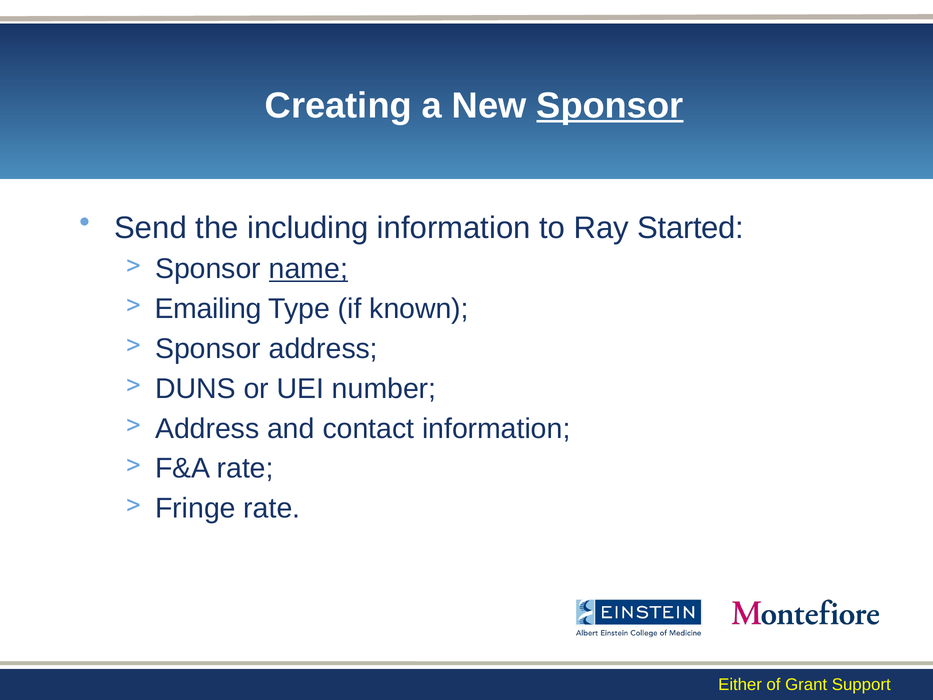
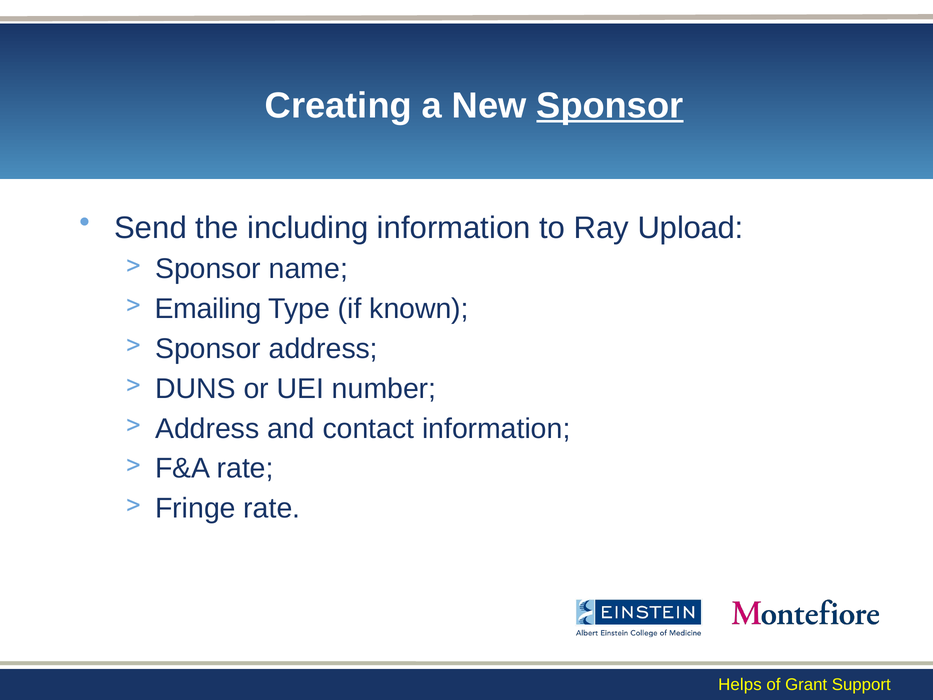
Started: Started -> Upload
name underline: present -> none
Either: Either -> Helps
